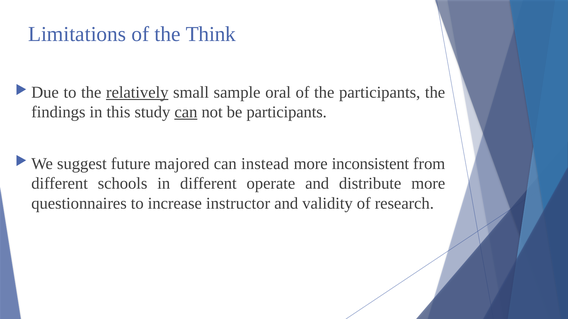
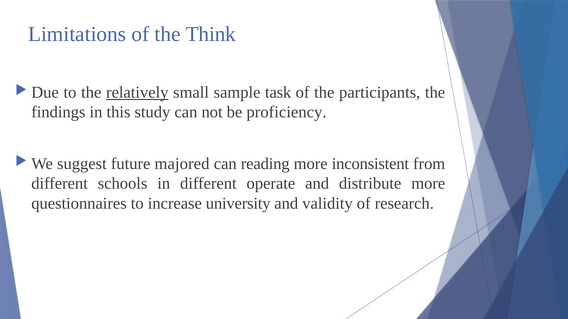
oral: oral -> task
can at (186, 112) underline: present -> none
be participants: participants -> proficiency
instead: instead -> reading
instructor: instructor -> university
